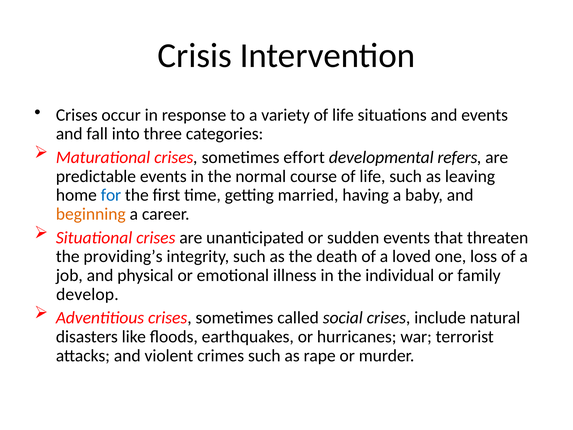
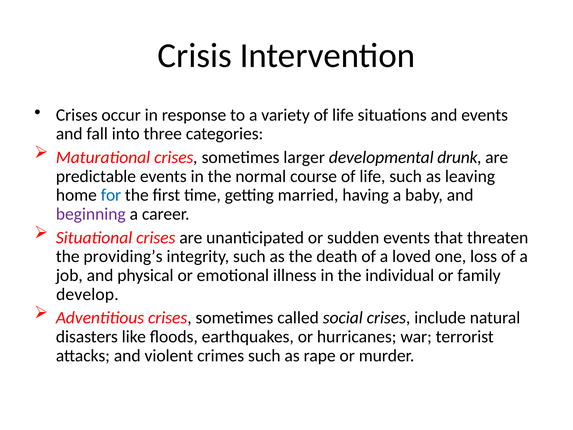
effort: effort -> larger
refers: refers -> drunk
beginning colour: orange -> purple
